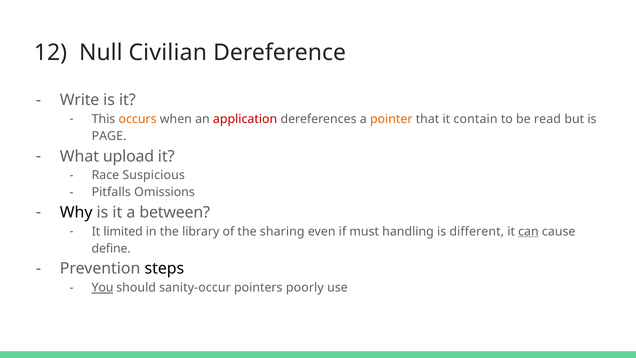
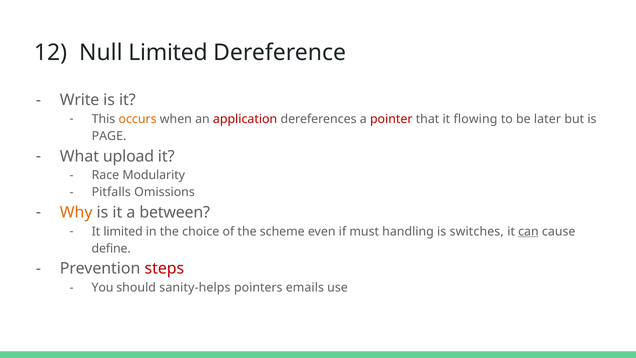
Null Civilian: Civilian -> Limited
pointer colour: orange -> red
contain: contain -> flowing
read: read -> later
Suspicious: Suspicious -> Modularity
Why colour: black -> orange
library: library -> choice
sharing: sharing -> scheme
different: different -> switches
steps colour: black -> red
You underline: present -> none
sanity-occur: sanity-occur -> sanity-helps
poorly: poorly -> emails
